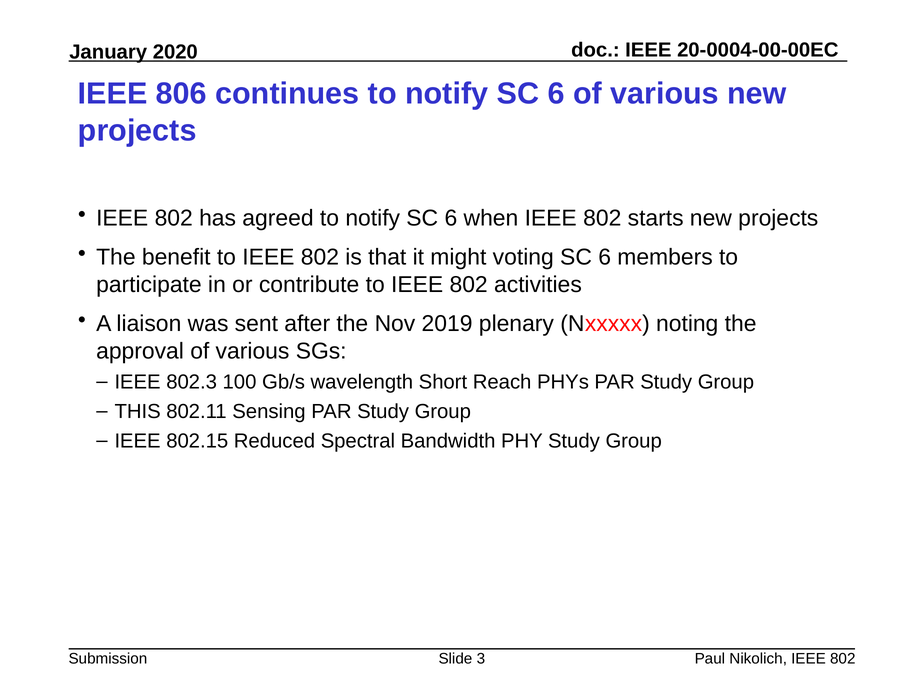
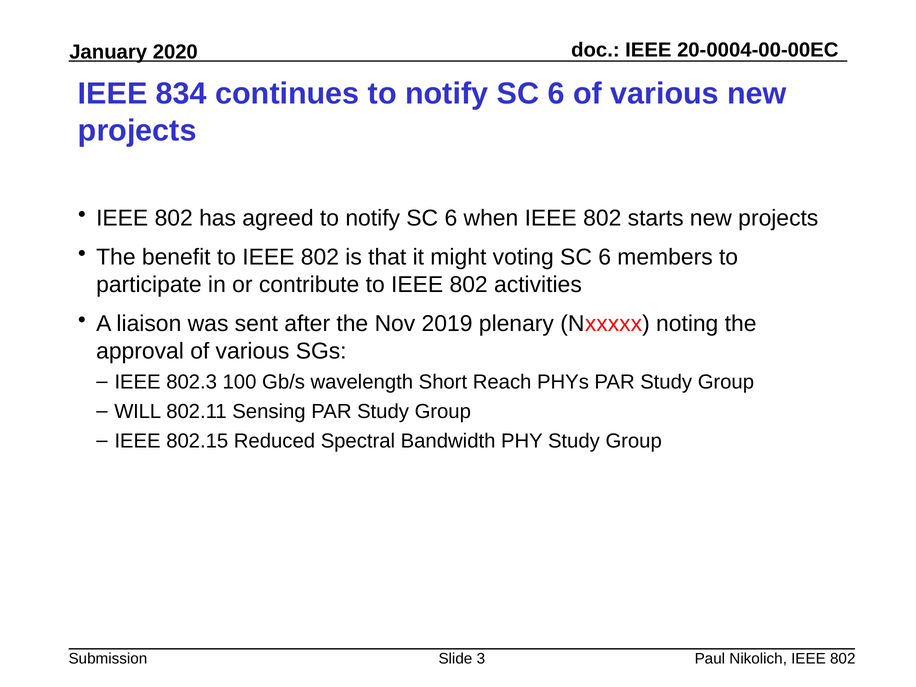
806: 806 -> 834
THIS: THIS -> WILL
